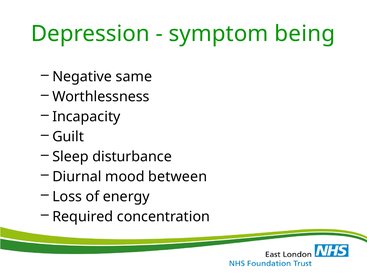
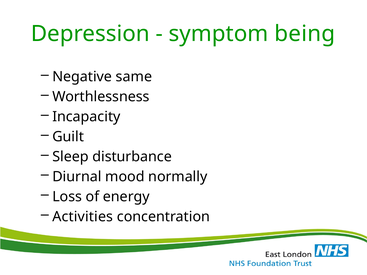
between: between -> normally
Required: Required -> Activities
